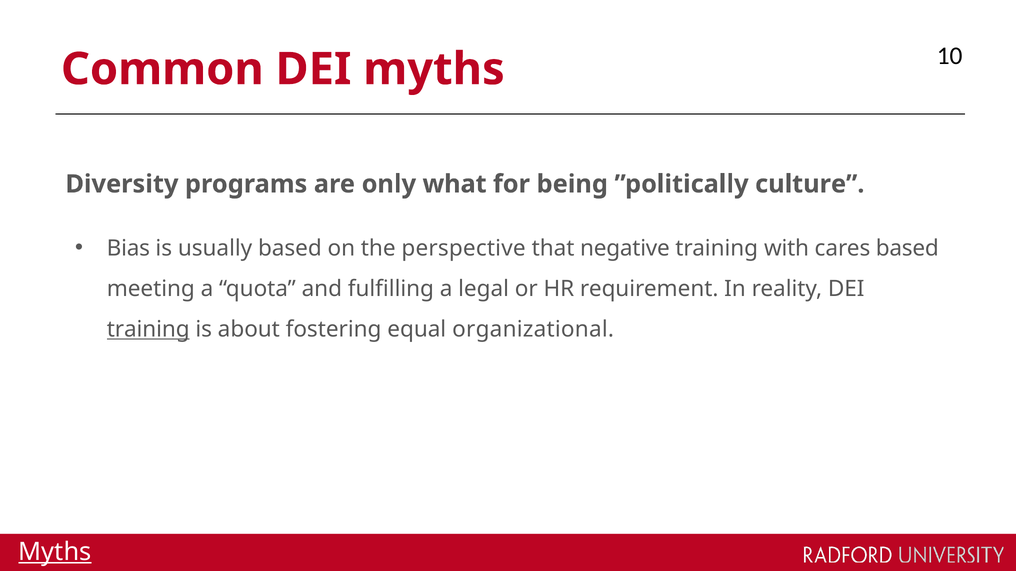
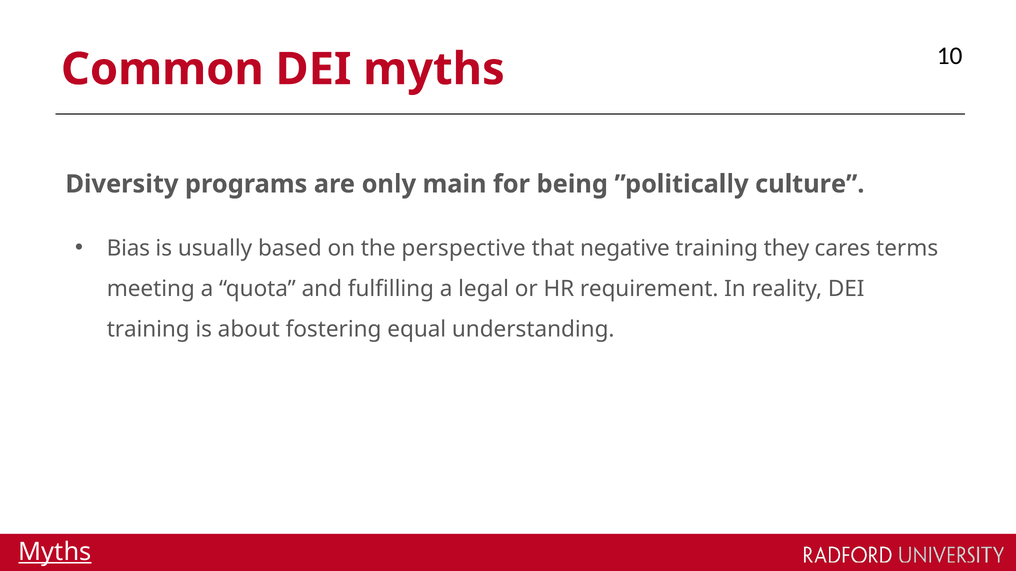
what: what -> main
with: with -> they
cares based: based -> terms
training at (148, 330) underline: present -> none
organizational: organizational -> understanding
